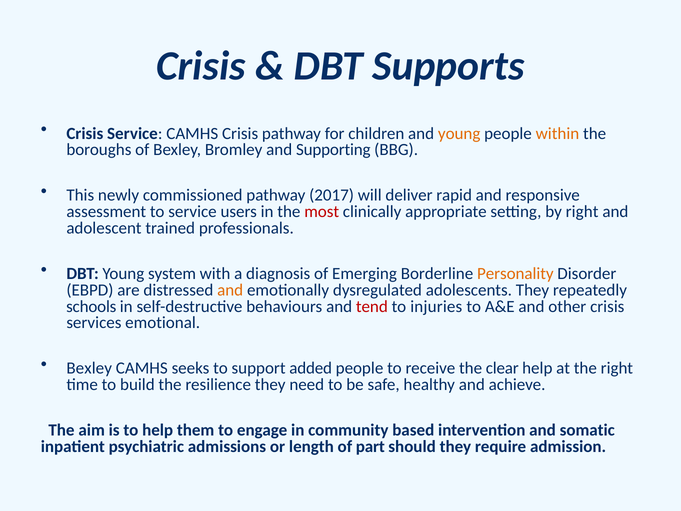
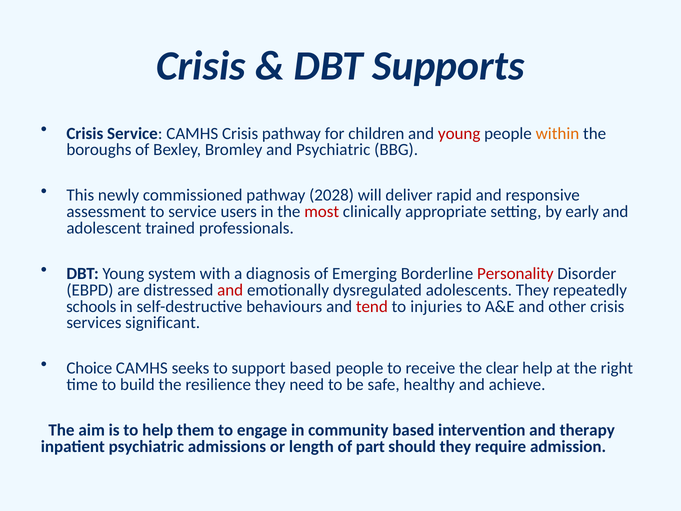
young at (459, 133) colour: orange -> red
and Supporting: Supporting -> Psychiatric
2017: 2017 -> 2028
by right: right -> early
Personality colour: orange -> red
and at (230, 290) colour: orange -> red
emotional: emotional -> significant
Bexley at (89, 368): Bexley -> Choice
support added: added -> based
somatic: somatic -> therapy
